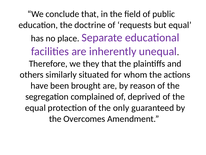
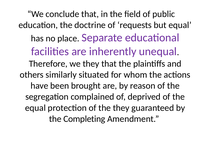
the only: only -> they
Overcomes: Overcomes -> Completing
